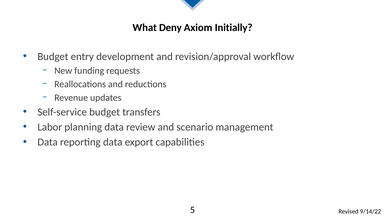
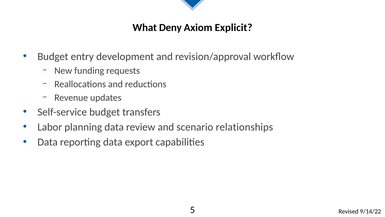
Initially: Initially -> Explicit
management: management -> relationships
